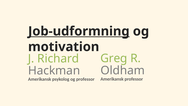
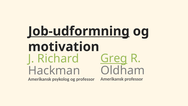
Greg underline: none -> present
